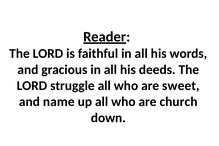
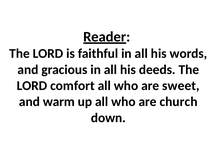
struggle: struggle -> comfort
name: name -> warm
